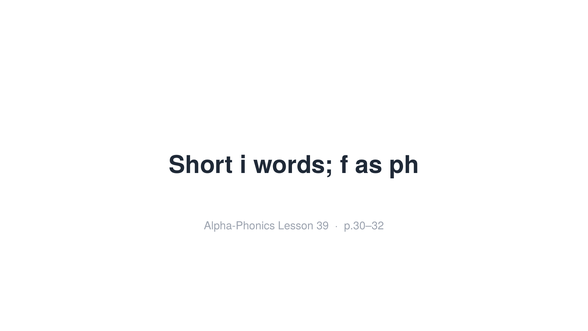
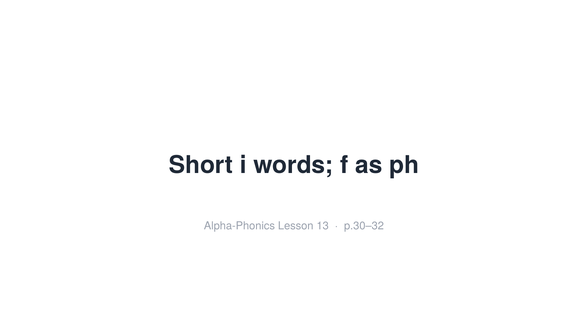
39: 39 -> 13
